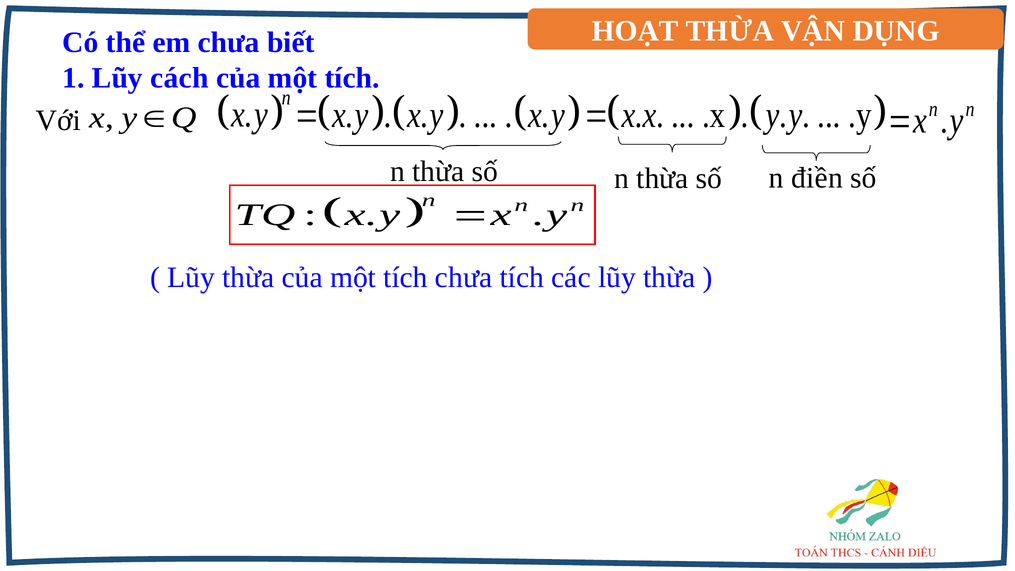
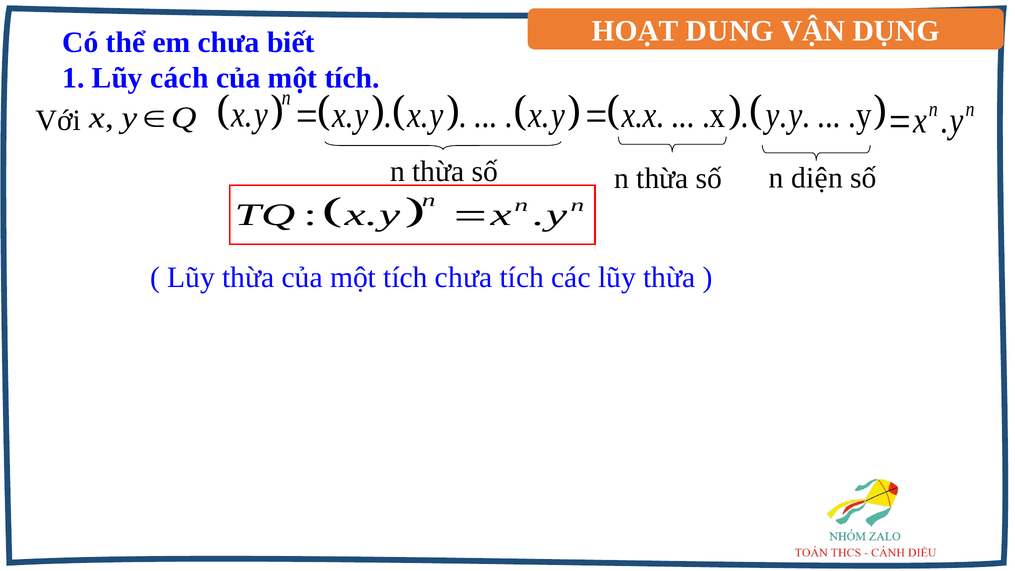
HOẠT THỪA: THỪA -> DUNG
điền: điền -> diện
